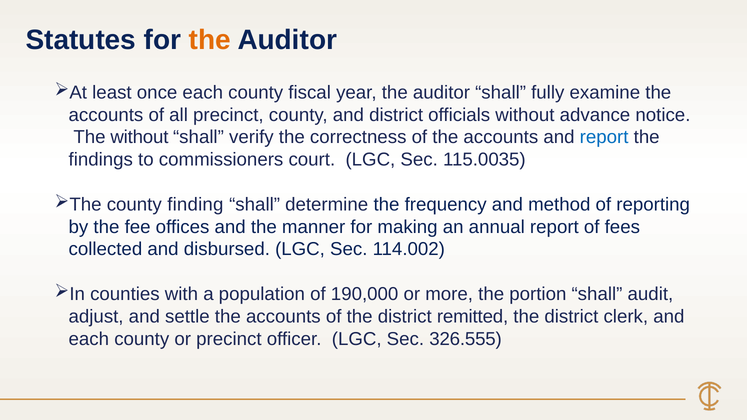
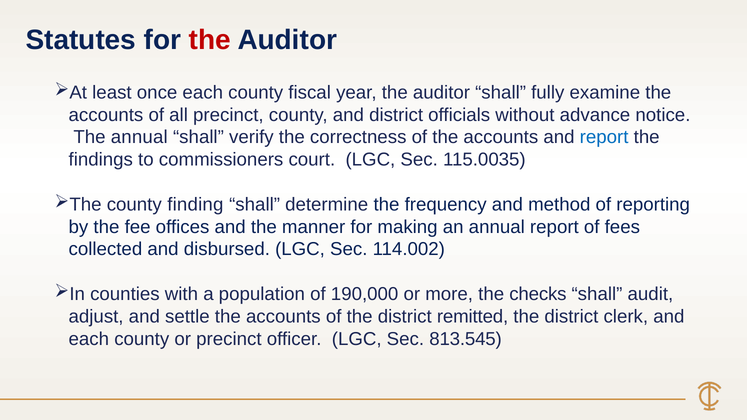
the at (210, 40) colour: orange -> red
The without: without -> annual
portion: portion -> checks
326.555: 326.555 -> 813.545
